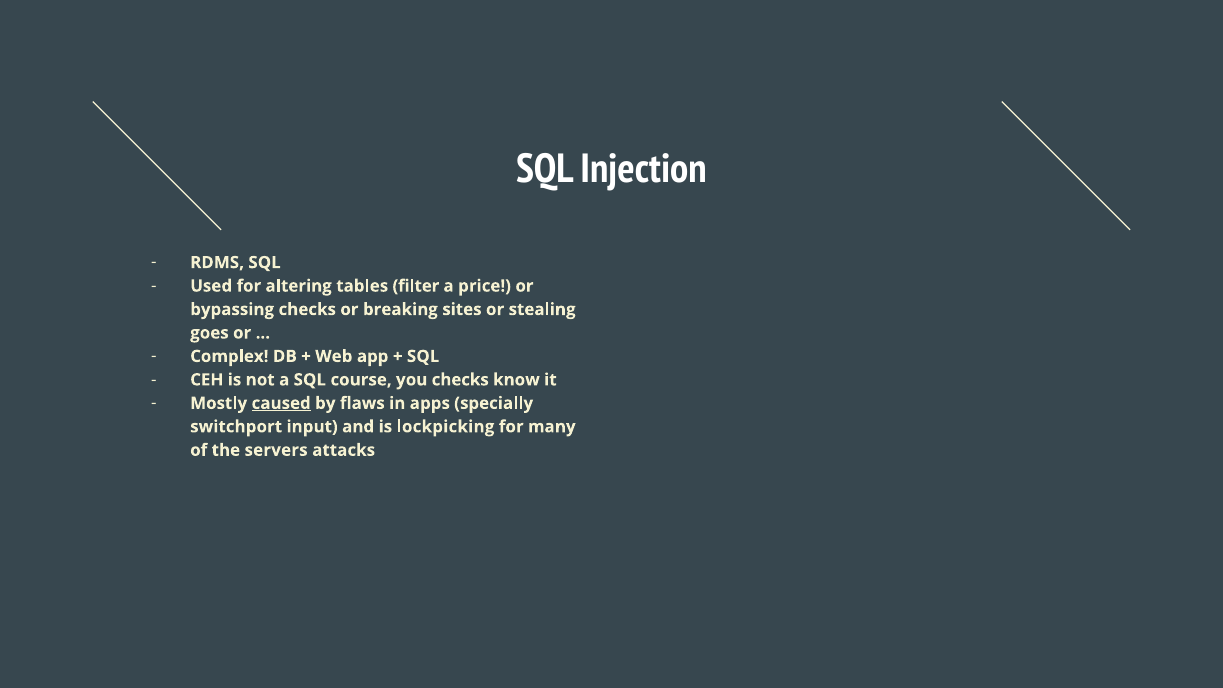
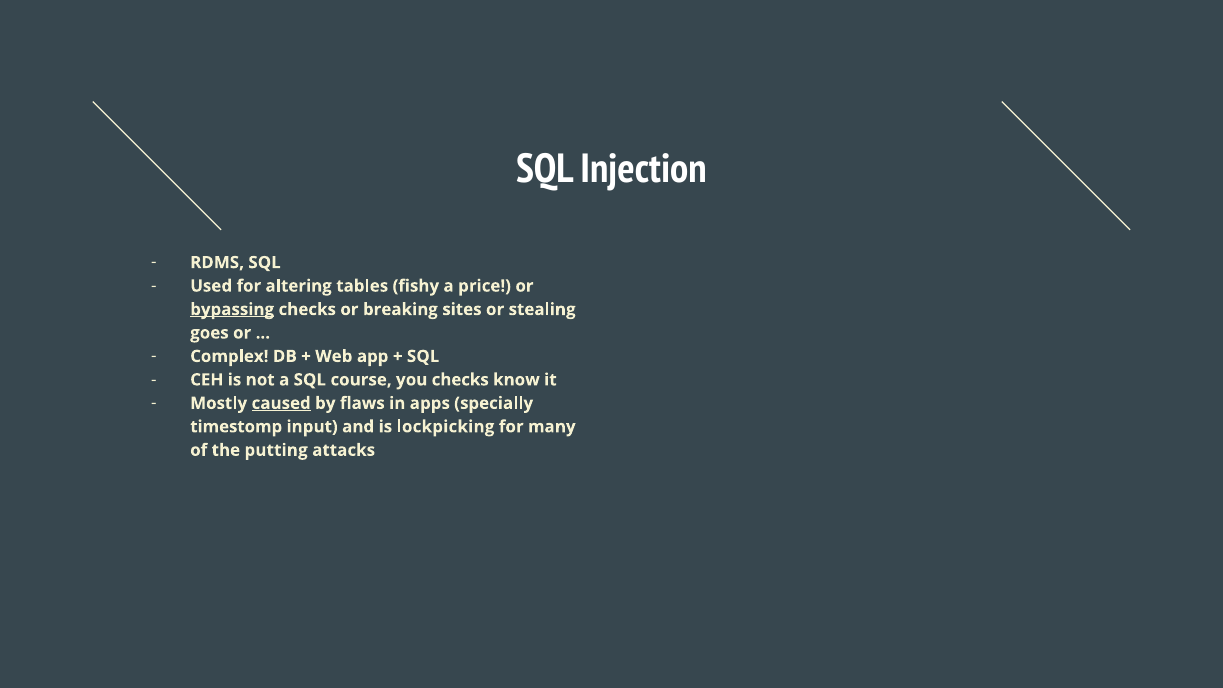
filter: filter -> fishy
bypassing underline: none -> present
switchport: switchport -> timestomp
servers: servers -> putting
